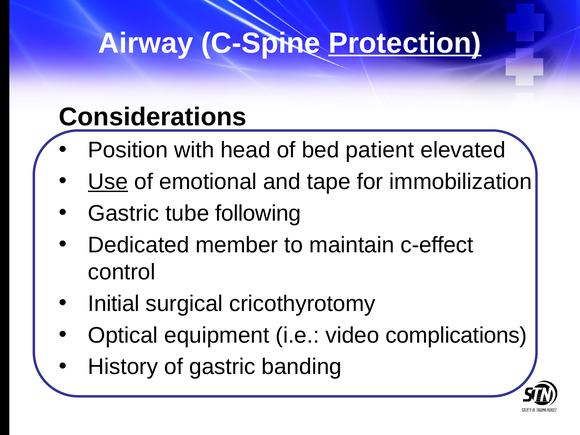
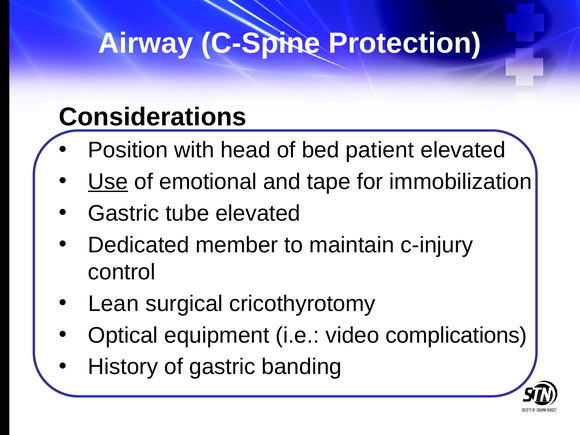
Protection underline: present -> none
tube following: following -> elevated
c-effect: c-effect -> c-injury
Initial: Initial -> Lean
